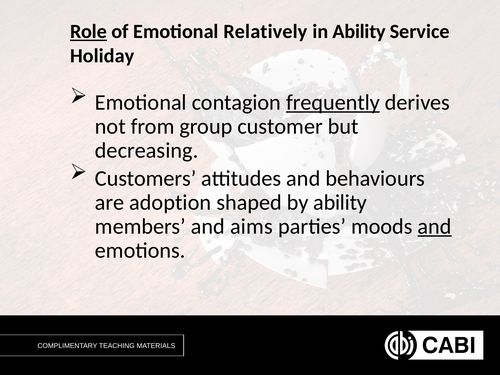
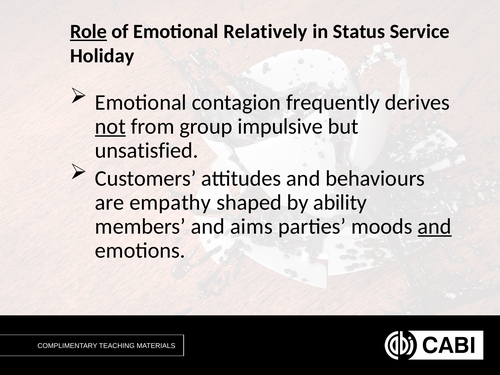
in Ability: Ability -> Status
frequently underline: present -> none
not underline: none -> present
customer: customer -> impulsive
decreasing: decreasing -> unsatisfied
adoption: adoption -> empathy
